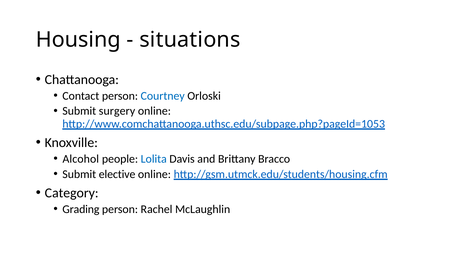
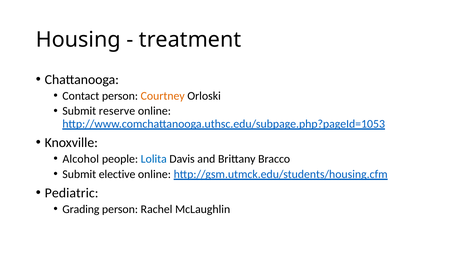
situations: situations -> treatment
Courtney colour: blue -> orange
surgery: surgery -> reserve
Category: Category -> Pediatric
